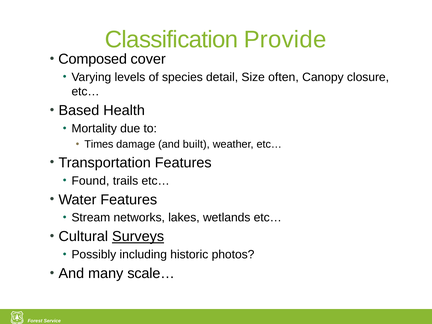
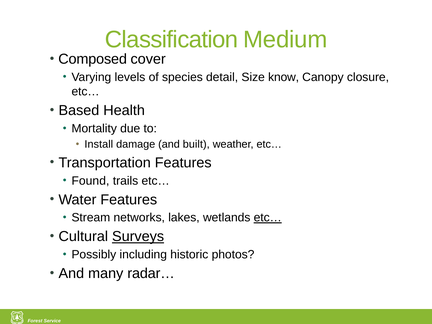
Provide: Provide -> Medium
often: often -> know
Times: Times -> Install
etc… at (268, 218) underline: none -> present
scale…: scale… -> radar…
